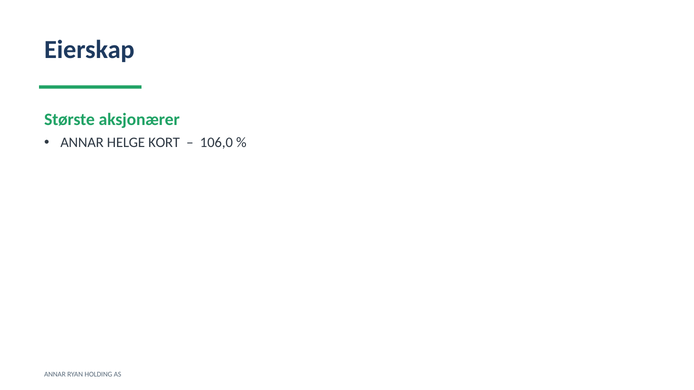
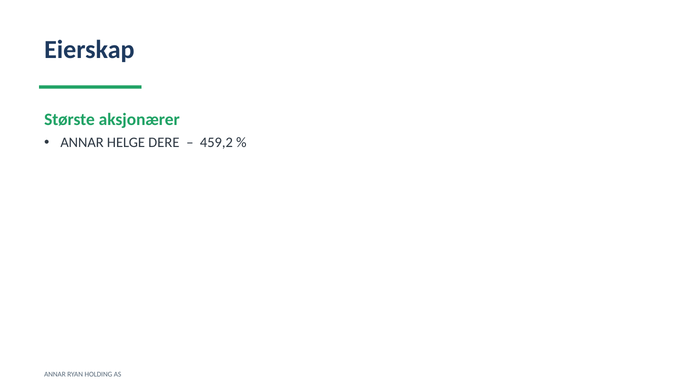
KORT: KORT -> DERE
106,0: 106,0 -> 459,2
